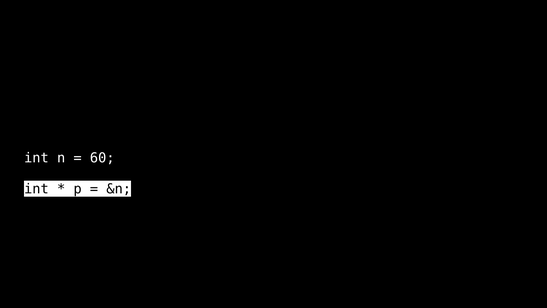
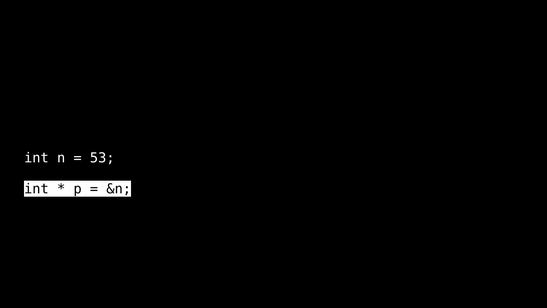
60: 60 -> 53
